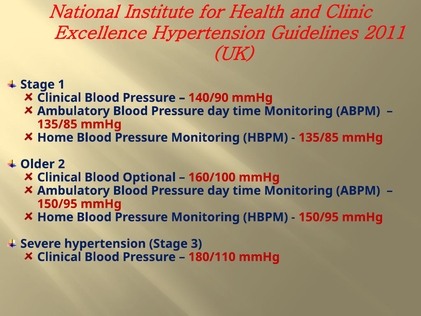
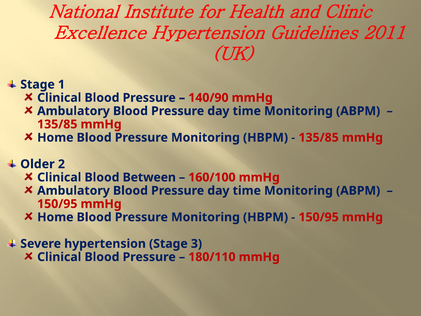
Optional: Optional -> Between
